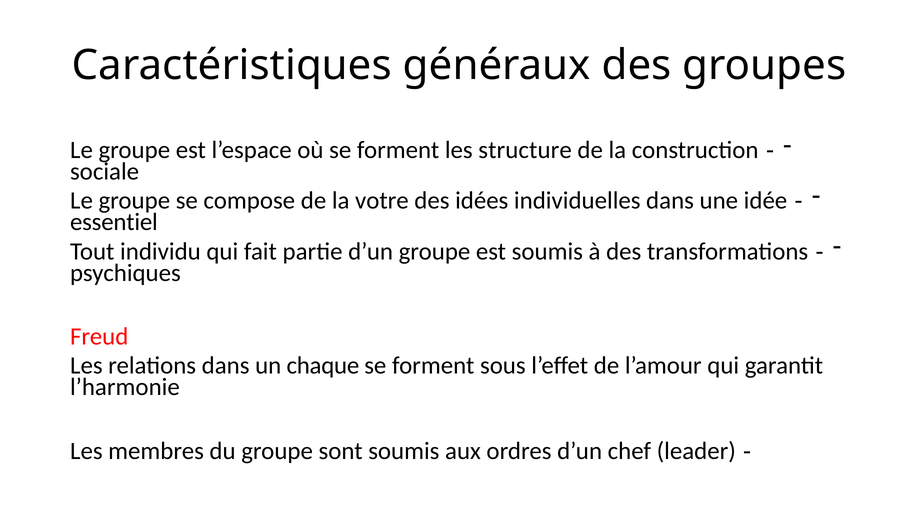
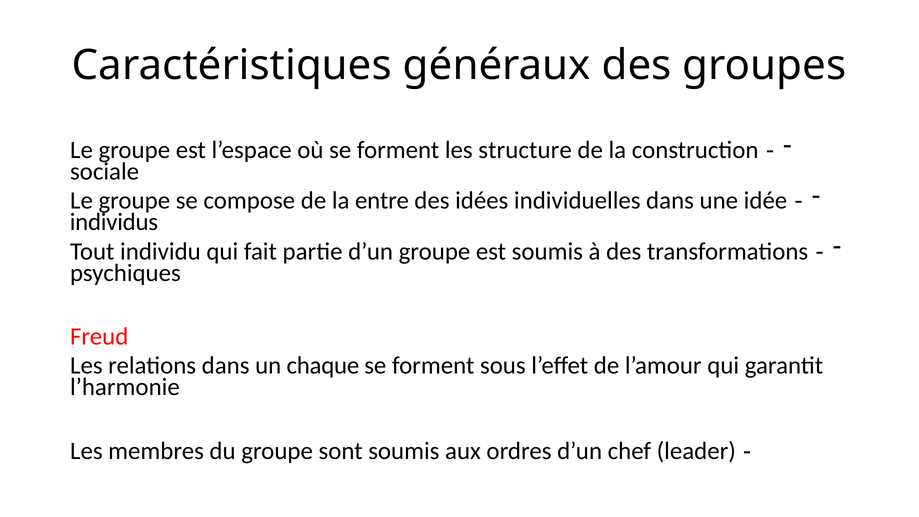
votre: votre -> entre
essentiel: essentiel -> individus
